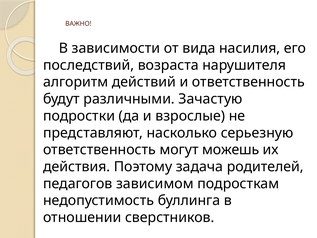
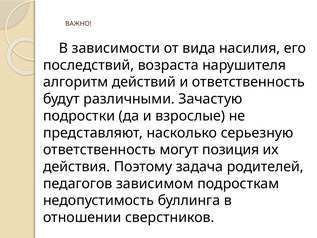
можешь: можешь -> позиция
